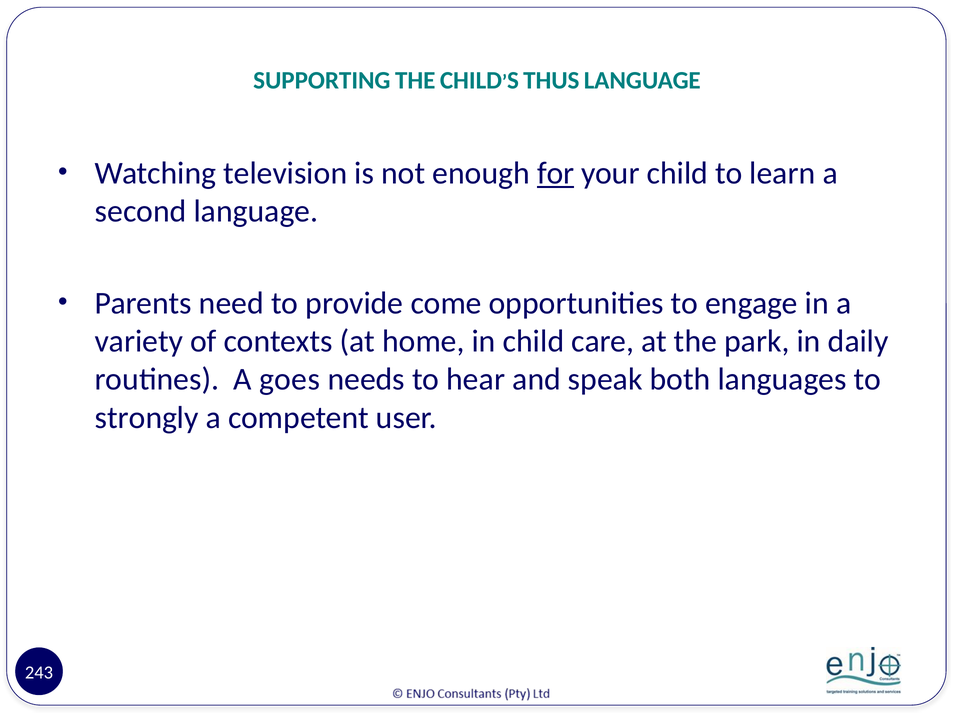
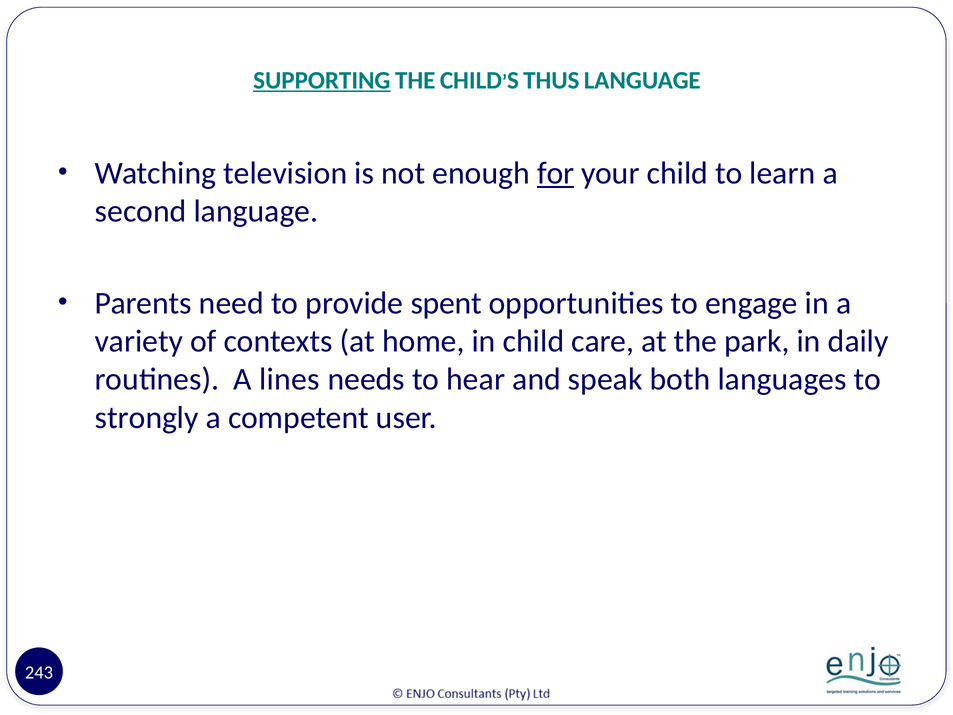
SUPPORTING underline: none -> present
come: come -> spent
goes: goes -> lines
